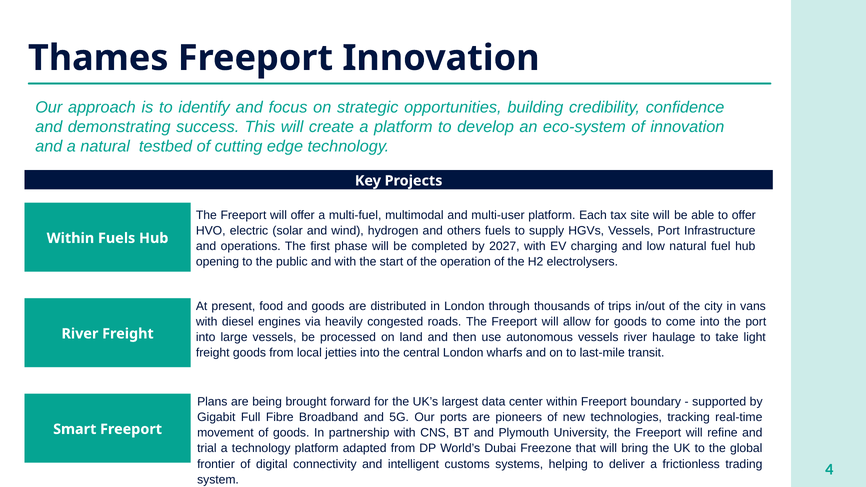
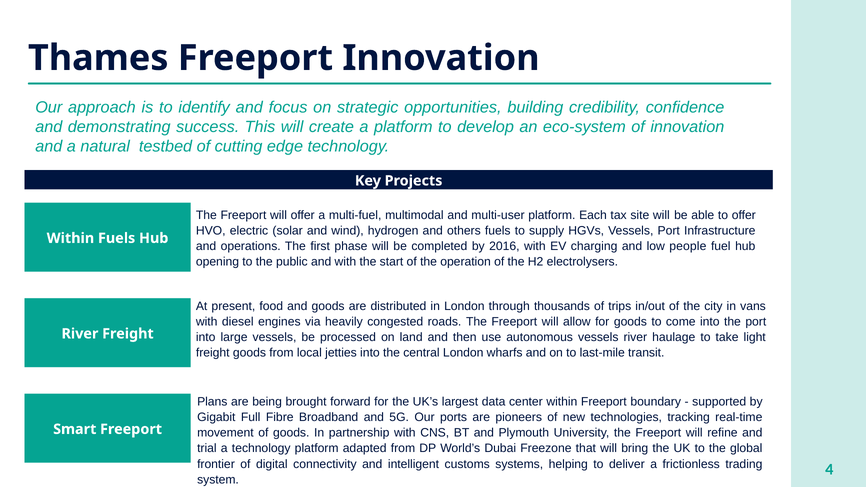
2027: 2027 -> 2016
low natural: natural -> people
